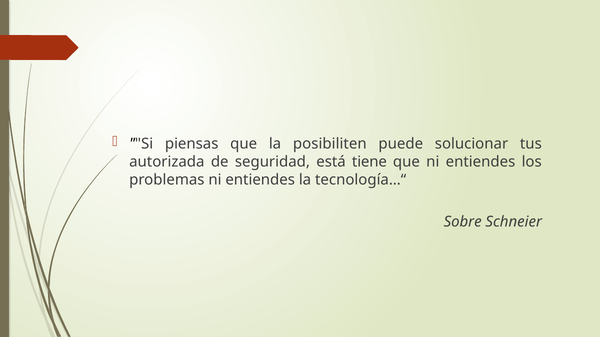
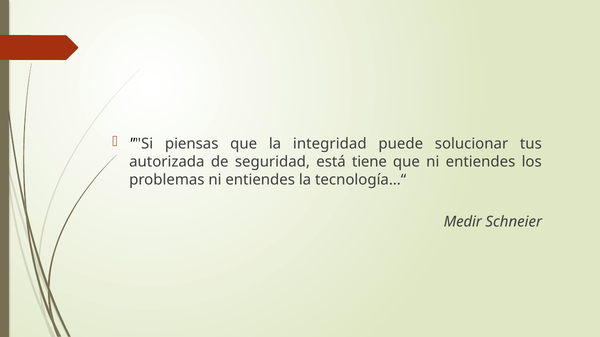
posibiliten: posibiliten -> integridad
Sobre: Sobre -> Medir
